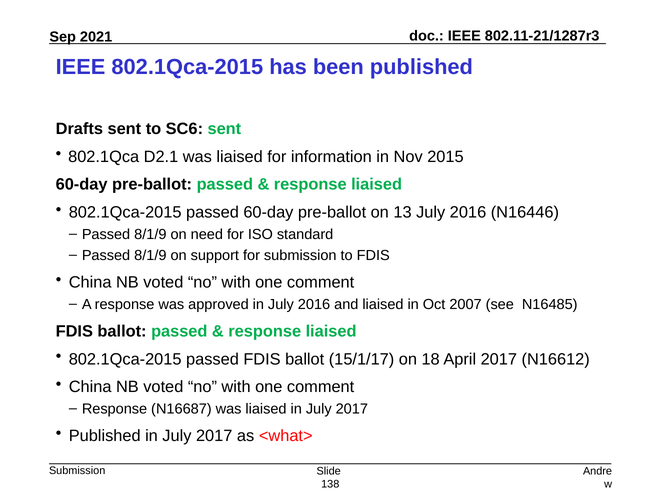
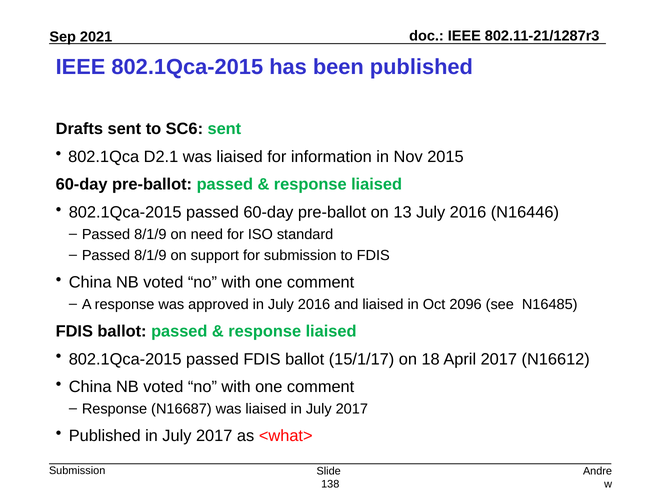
2007: 2007 -> 2096
